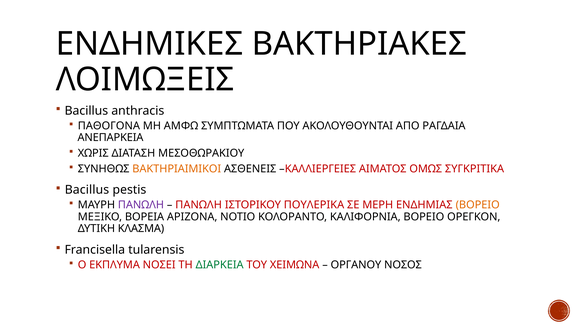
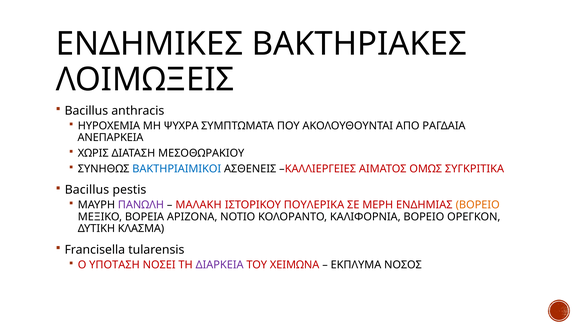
ΠΑΘΟΓΟΝΑ: ΠΑΘΟΓΟΝΑ -> HYPOXEMIA
ΑΜΦΩ: ΑΜΦΩ -> ΨΥΧΡΑ
ΒΑΚΤΗΡΙΑΙΜΙΚΟΙ colour: orange -> blue
ΠΑΝΩΛΗ at (199, 205): ΠΑΝΩΛΗ -> ΜΑΛΑΚΗ
ΕΚΠΛΥΜΑ: ΕΚΠΛΥΜΑ -> ΥΠΟΤΑΣΗ
ΔΙΑΡΚΕΙΑ colour: green -> purple
ΟΡΓΑΝΟΥ: ΟΡΓΑΝΟΥ -> ΕΚΠΛΥΜΑ
